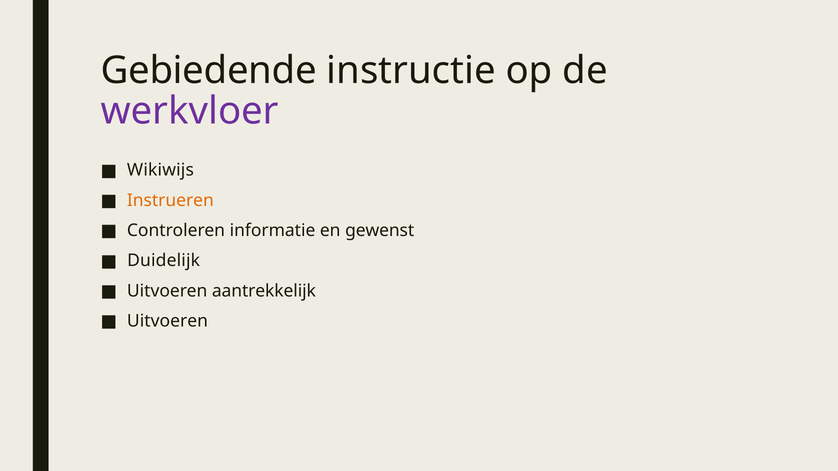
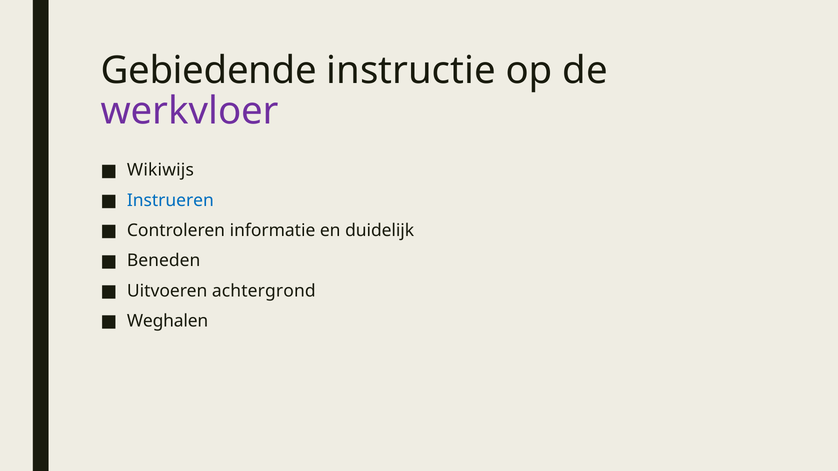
Instrueren colour: orange -> blue
gewenst: gewenst -> duidelijk
Duidelijk: Duidelijk -> Beneden
aantrekkelijk: aantrekkelijk -> achtergrond
Uitvoeren at (167, 321): Uitvoeren -> Weghalen
